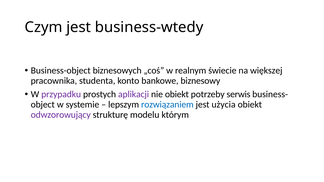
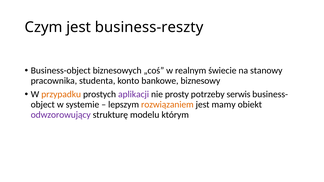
business-wtedy: business-wtedy -> business-reszty
większej: większej -> stanowy
przypadku colour: purple -> orange
nie obiekt: obiekt -> prosty
rozwiązaniem colour: blue -> orange
użycia: użycia -> mamy
